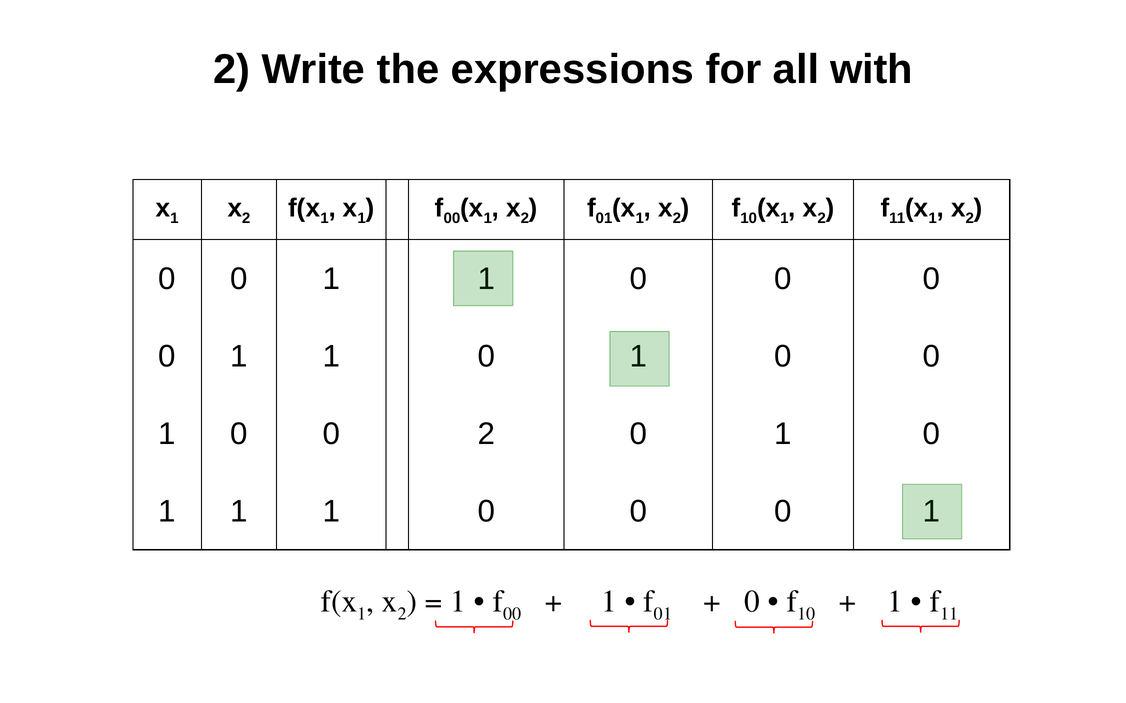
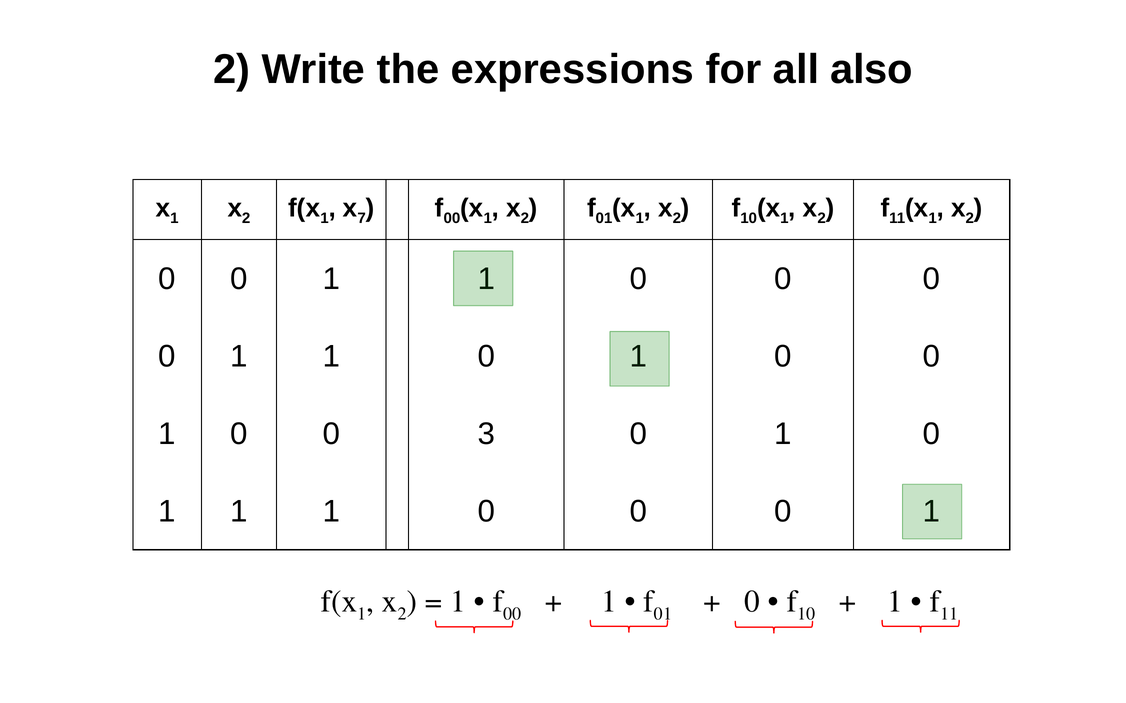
with: with -> also
1 at (362, 218): 1 -> 7
0 2: 2 -> 3
